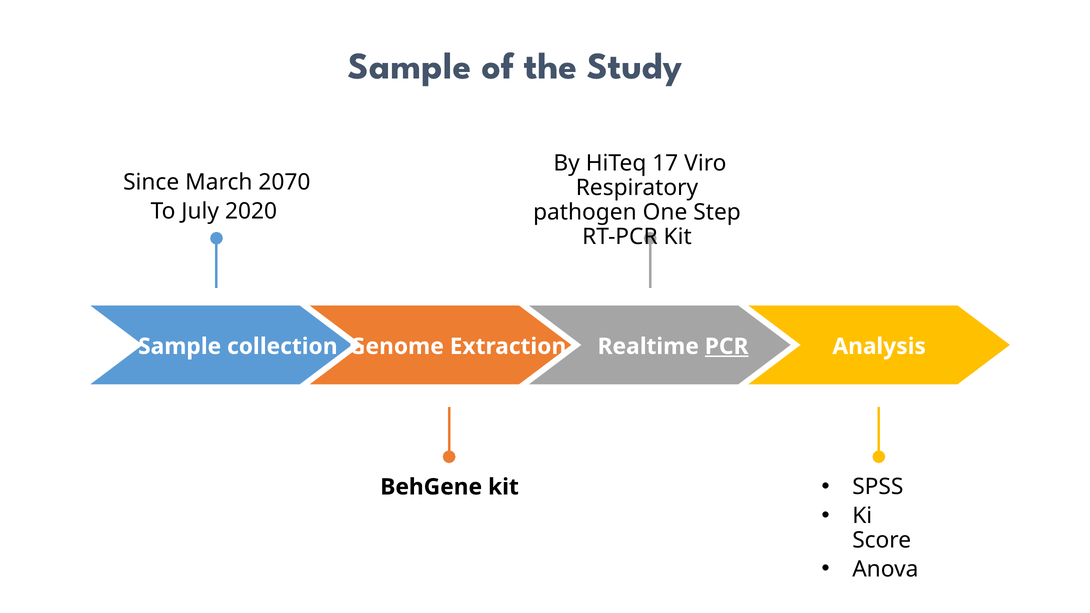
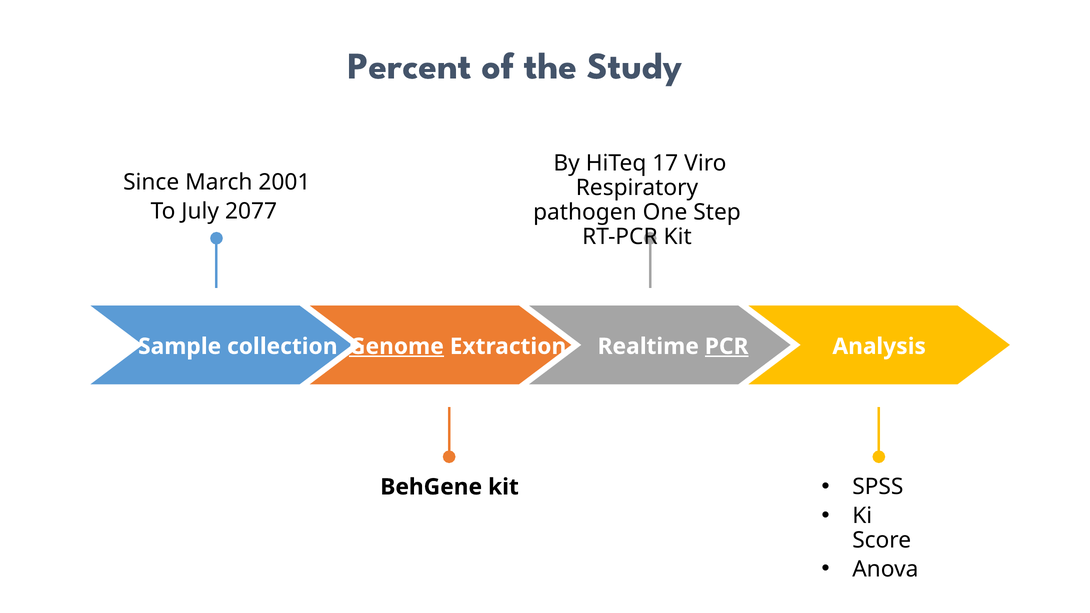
Sample at (409, 66): Sample -> Percent
2070: 2070 -> 2001
2020: 2020 -> 2077
Genome underline: none -> present
